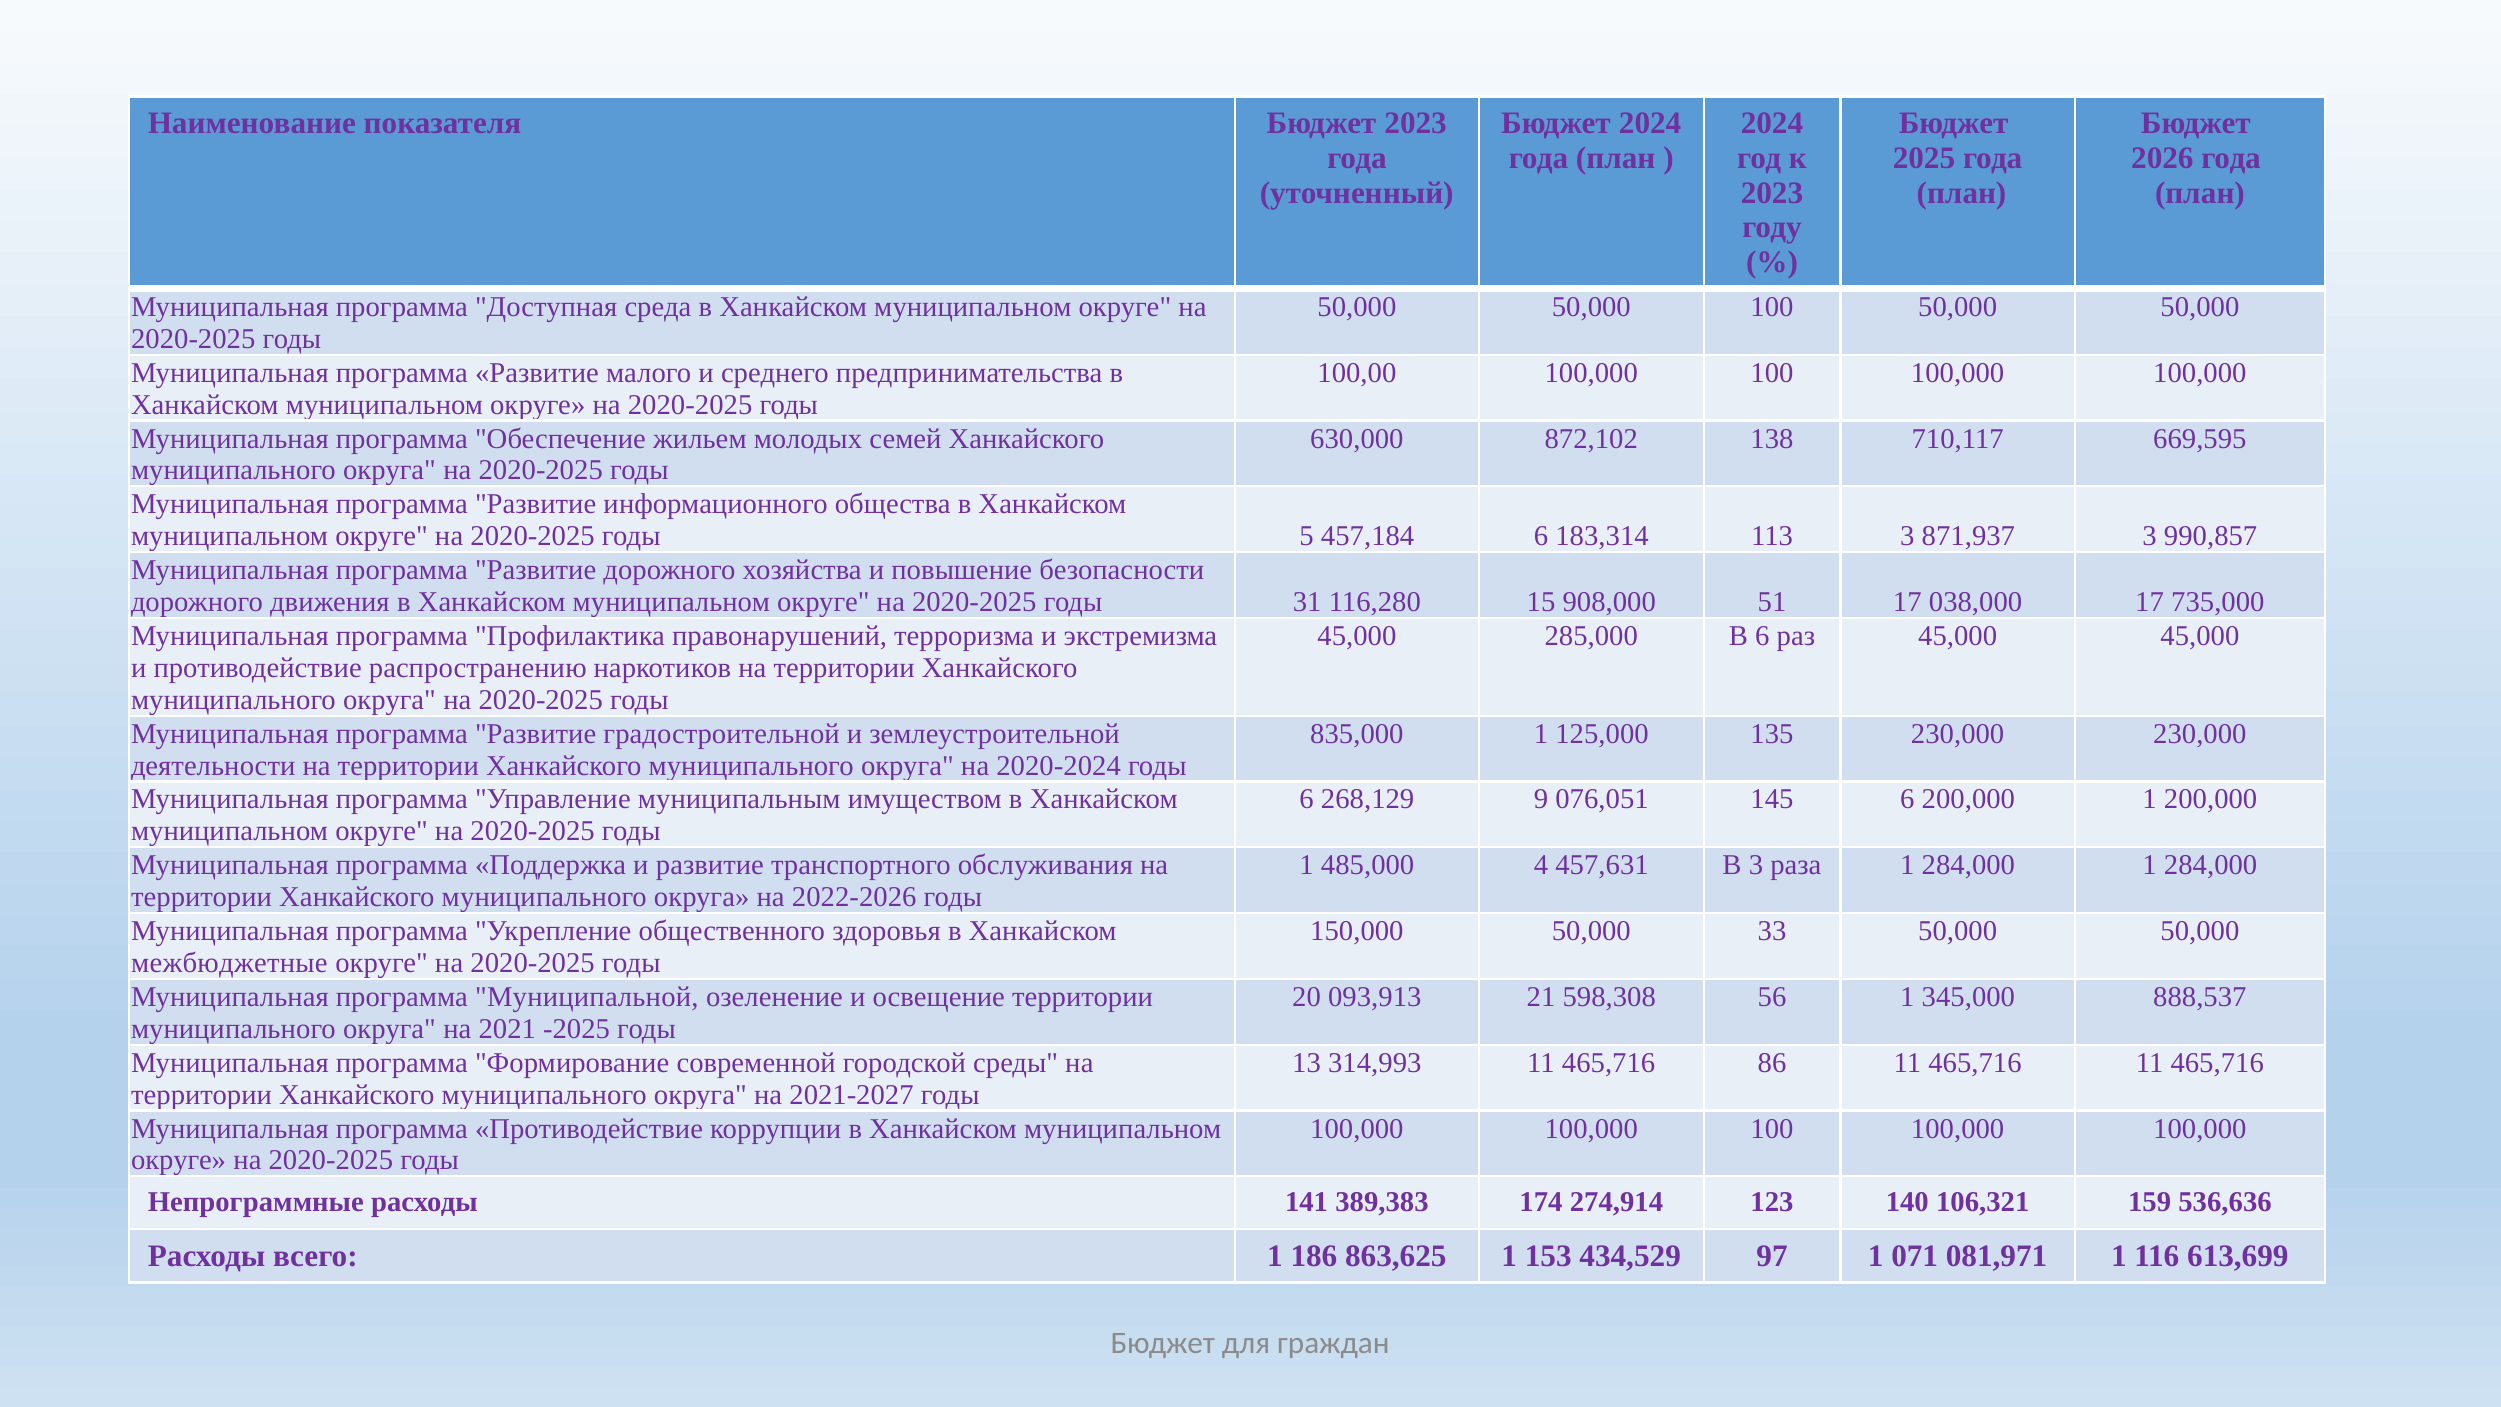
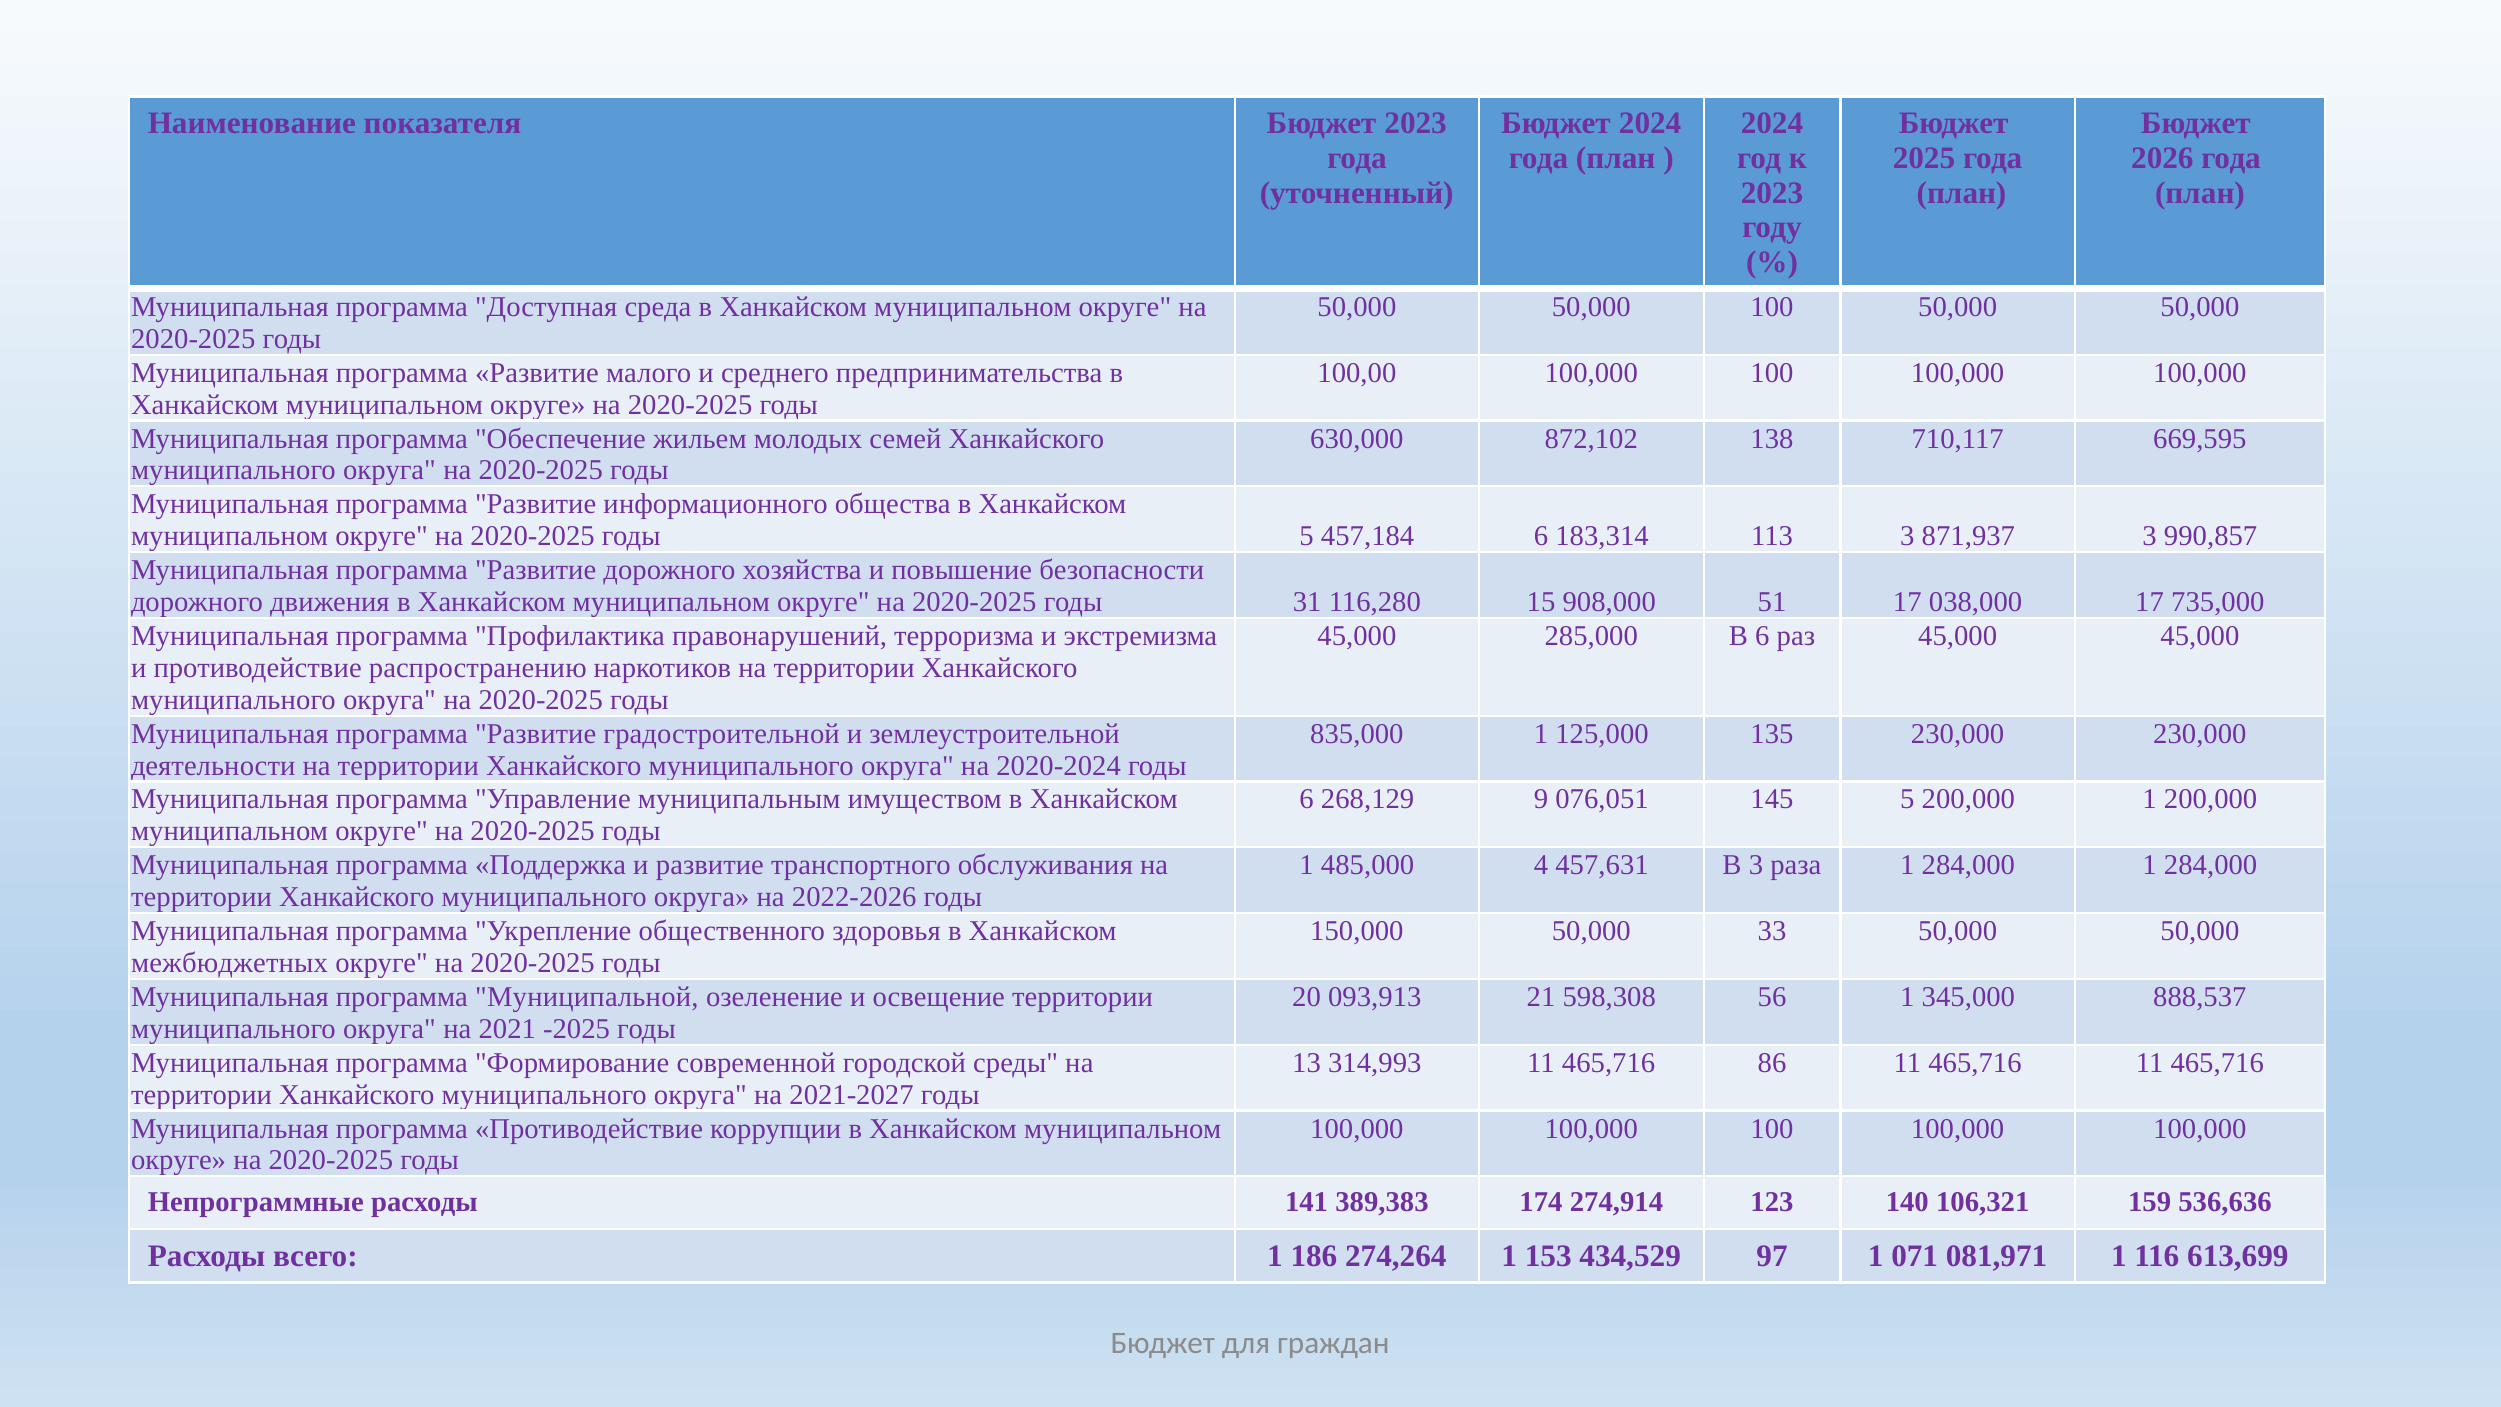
145 6: 6 -> 5
межбюджетные: межбюджетные -> межбюджетных
863,625: 863,625 -> 274,264
